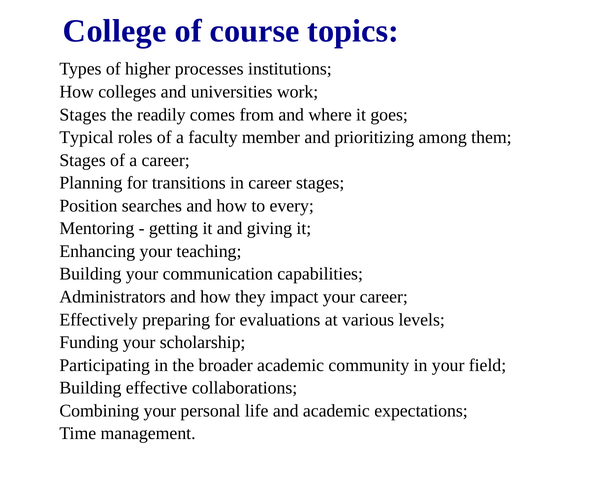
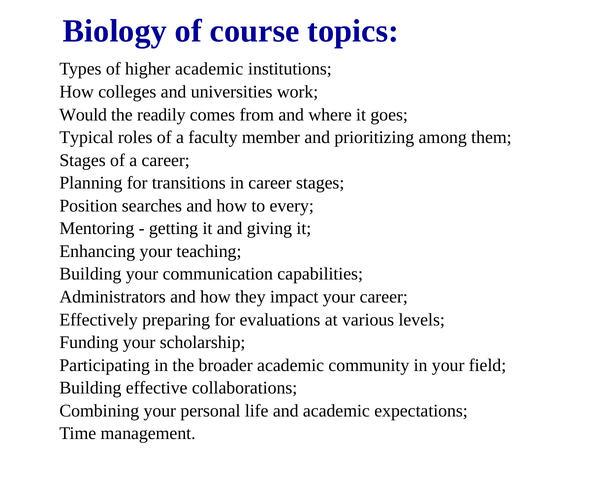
College: College -> Biology
higher processes: processes -> academic
Stages at (83, 114): Stages -> Would
